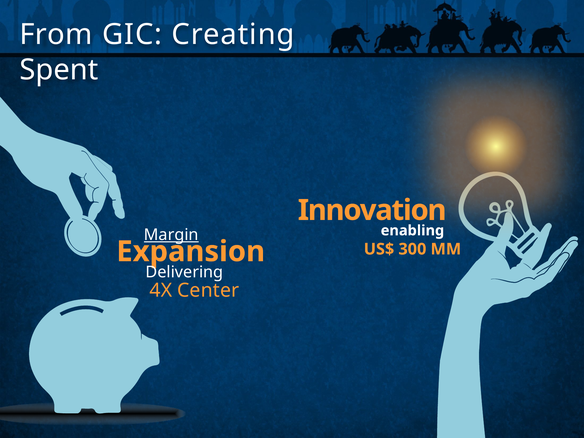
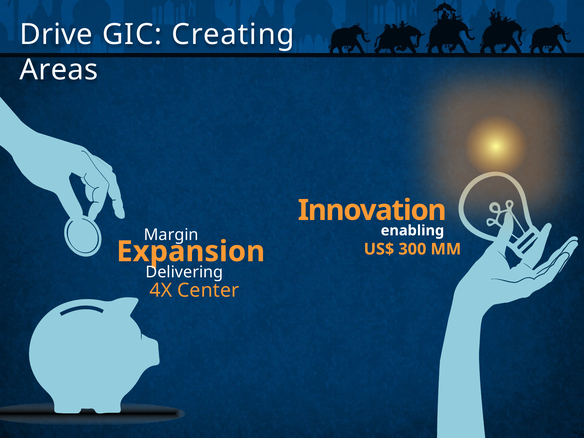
From: From -> Drive
Spent: Spent -> Areas
Margin underline: present -> none
